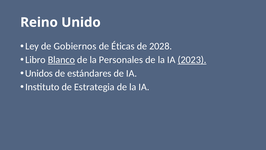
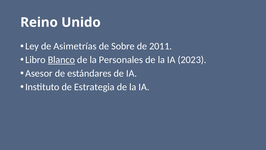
Gobiernos: Gobiernos -> Asimetrías
Éticas: Éticas -> Sobre
2028: 2028 -> 2011
2023 underline: present -> none
Unidos: Unidos -> Asesor
